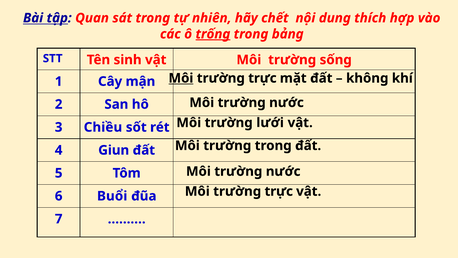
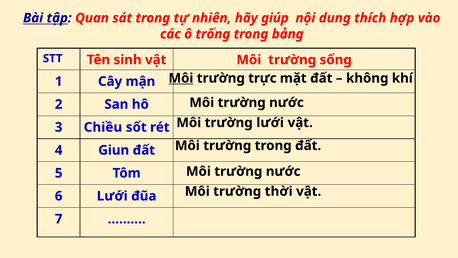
chết: chết -> giúp
trống underline: present -> none
trực at (279, 191): trực -> thời
6 Buổi: Buổi -> Lưới
